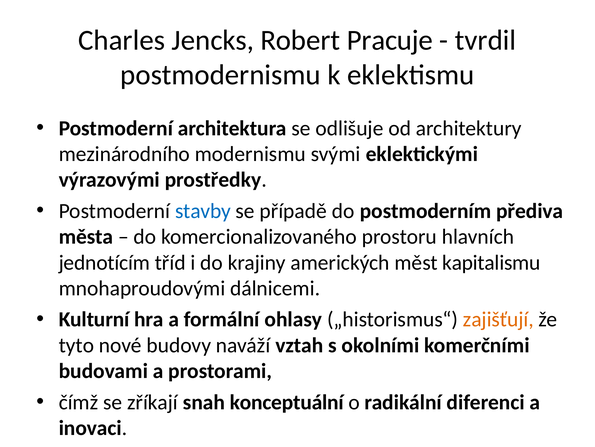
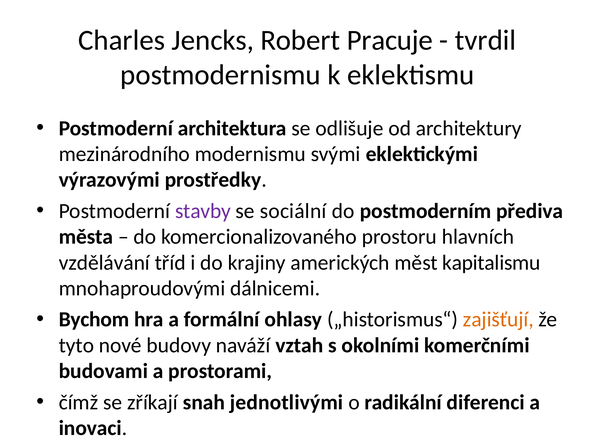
stavby colour: blue -> purple
případě: případě -> sociální
jednotícím: jednotícím -> vzdělávání
Kulturní: Kulturní -> Bychom
konceptuální: konceptuální -> jednotlivými
